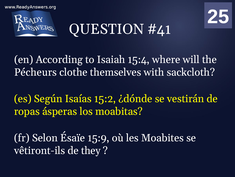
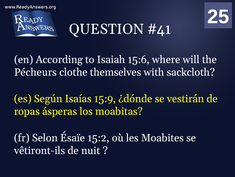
15:4: 15:4 -> 15:6
15:2: 15:2 -> 15:9
15:9: 15:9 -> 15:2
they: they -> nuit
